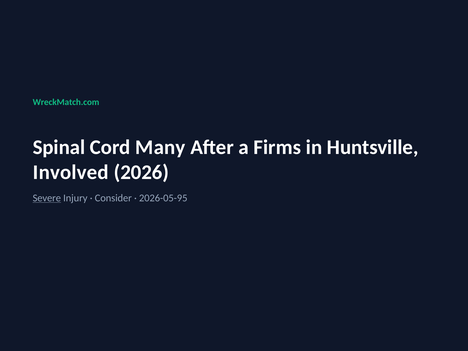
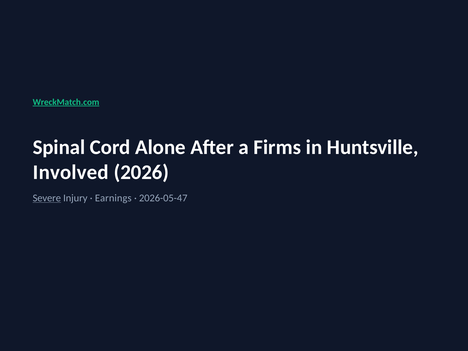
WreckMatch.com underline: none -> present
Many: Many -> Alone
Consider: Consider -> Earnings
2026-05-95: 2026-05-95 -> 2026-05-47
